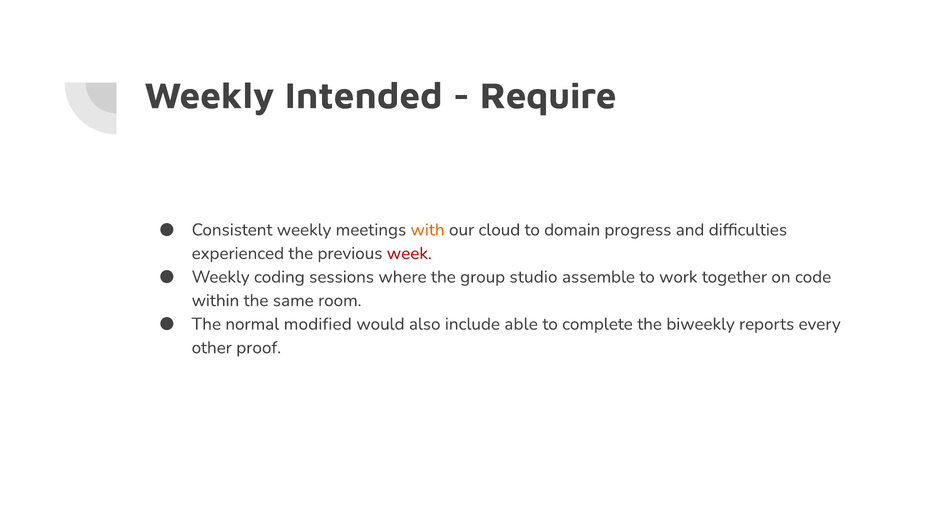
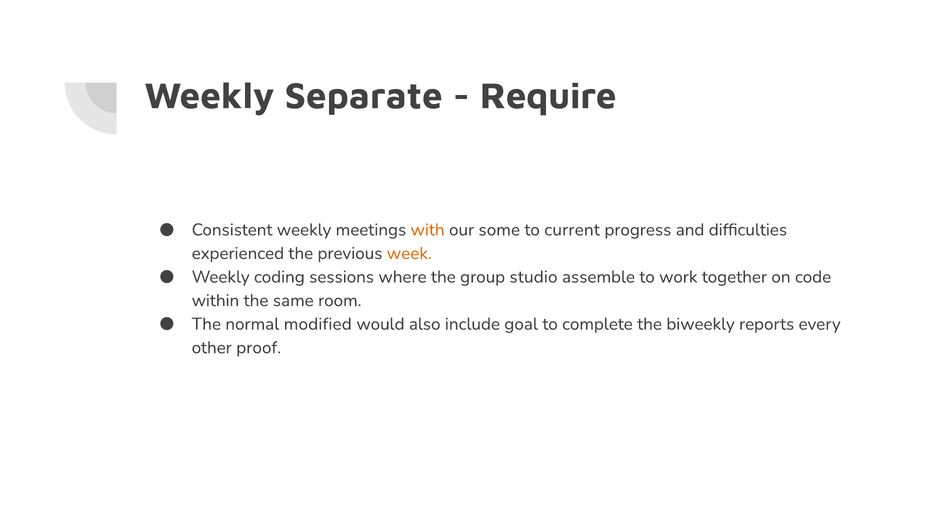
Intended: Intended -> Separate
cloud: cloud -> some
domain: domain -> current
week colour: red -> orange
able: able -> goal
